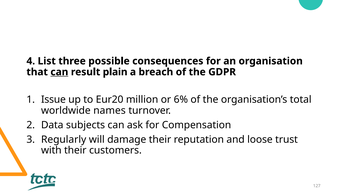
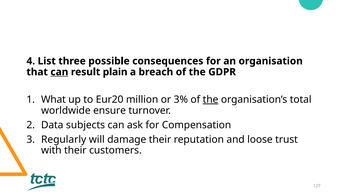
Issue: Issue -> What
6%: 6% -> 3%
the at (211, 100) underline: none -> present
names: names -> ensure
